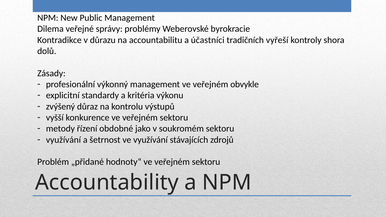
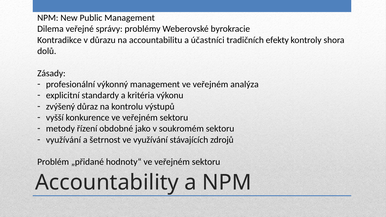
vyřeší: vyřeší -> efekty
obvykle: obvykle -> analýza
